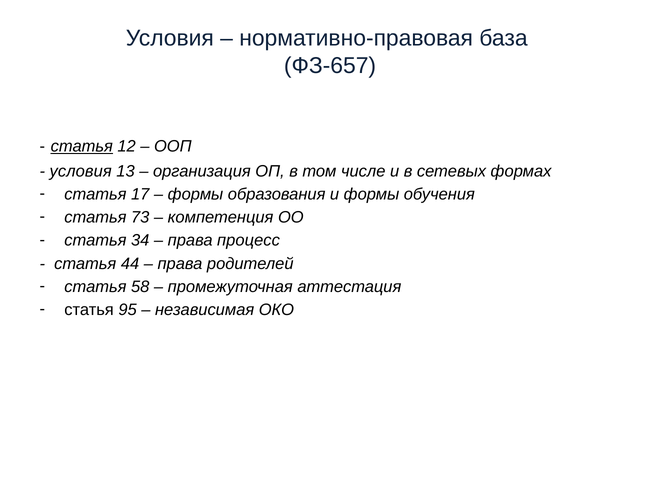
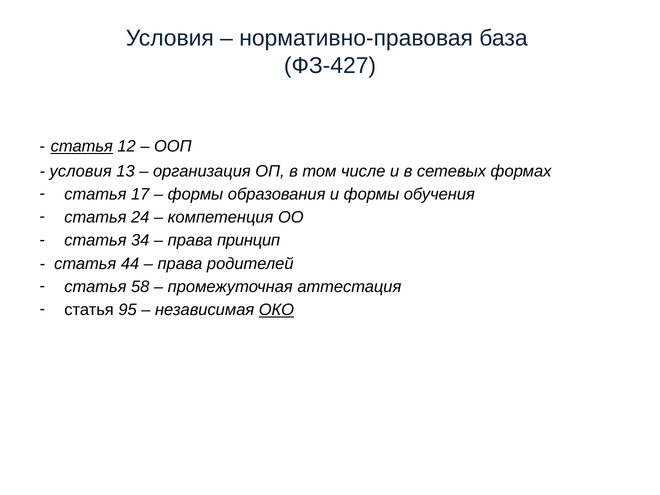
ФЗ-657: ФЗ-657 -> ФЗ-427
73: 73 -> 24
процесс: процесс -> принцип
ОКО underline: none -> present
